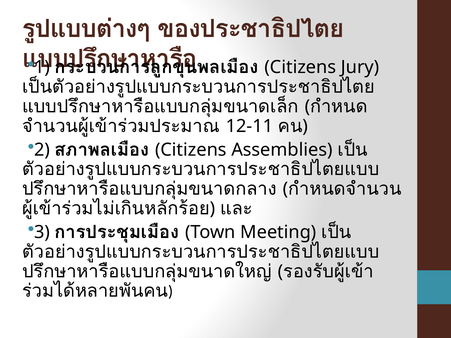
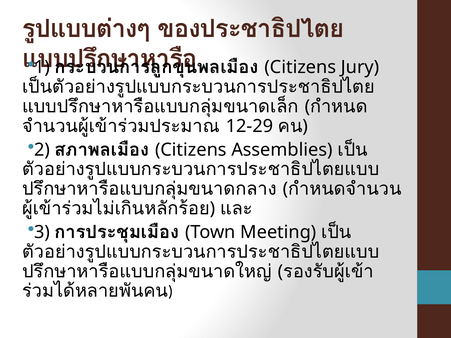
12-11: 12-11 -> 12-29
